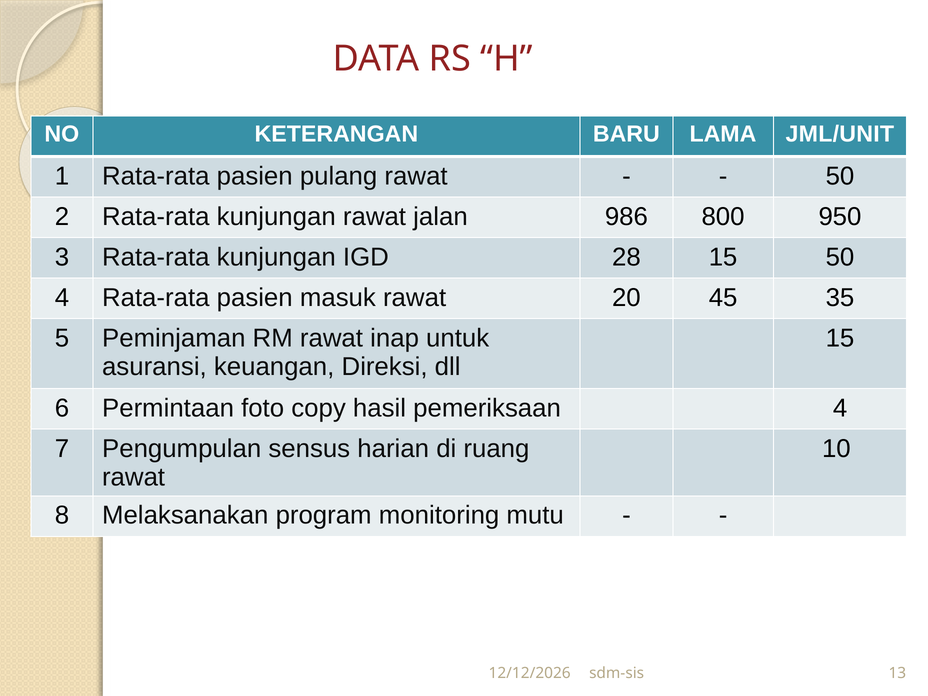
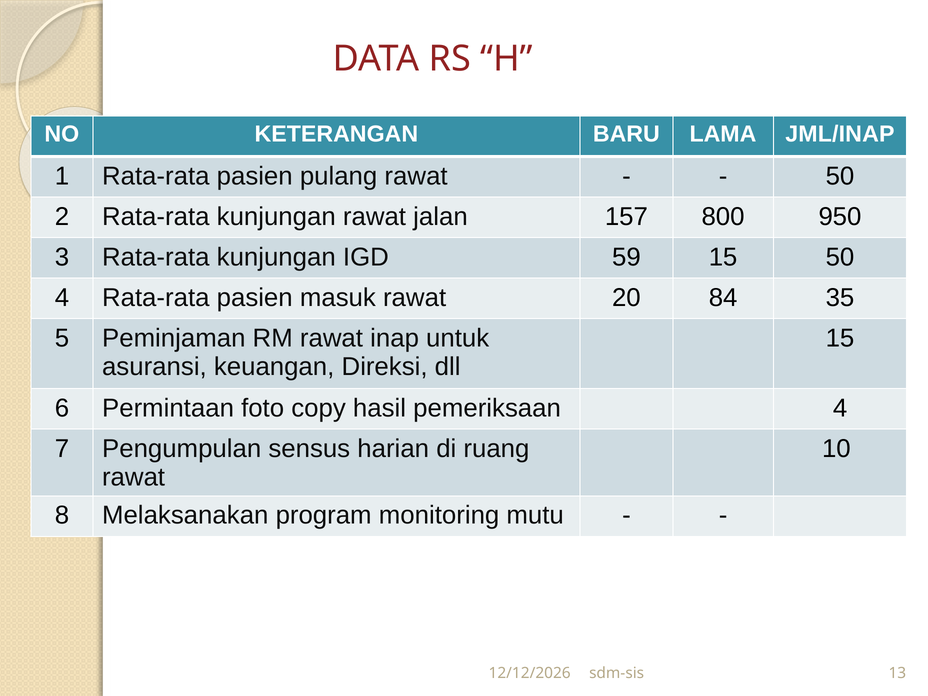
JML/UNIT: JML/UNIT -> JML/INAP
986: 986 -> 157
28: 28 -> 59
45: 45 -> 84
